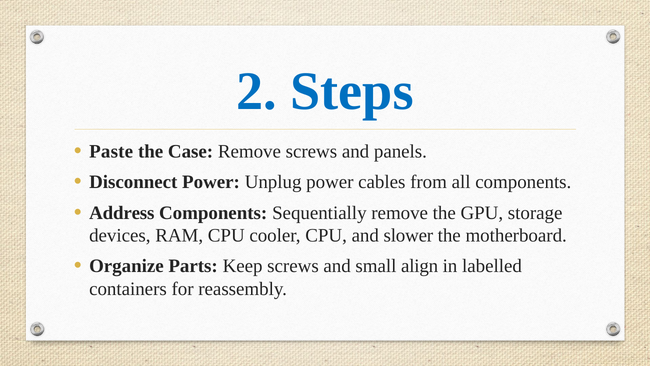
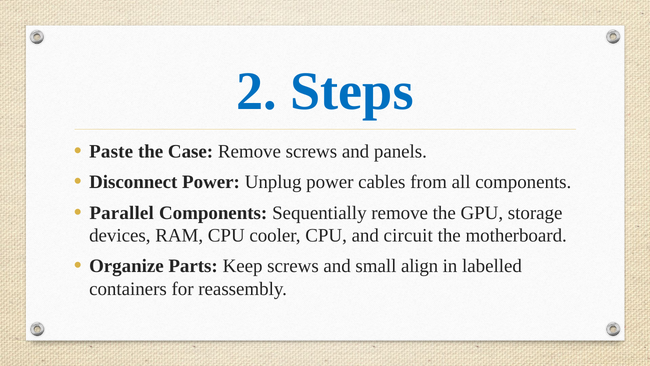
Address: Address -> Parallel
slower: slower -> circuit
